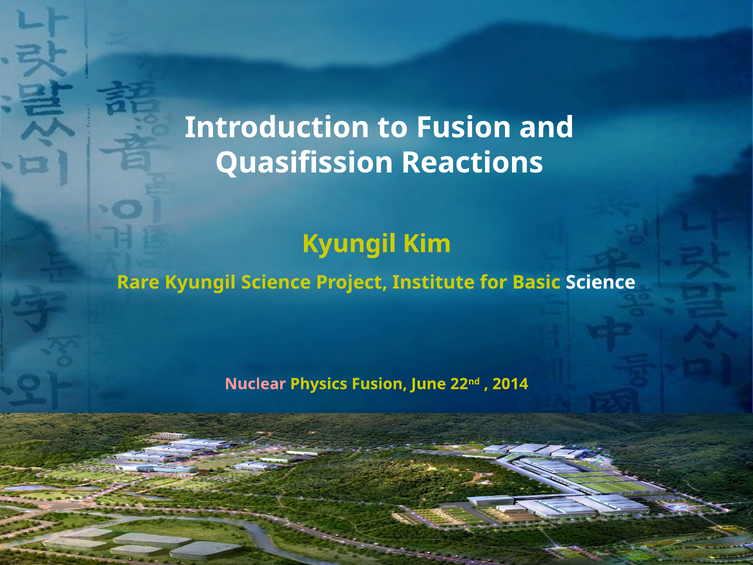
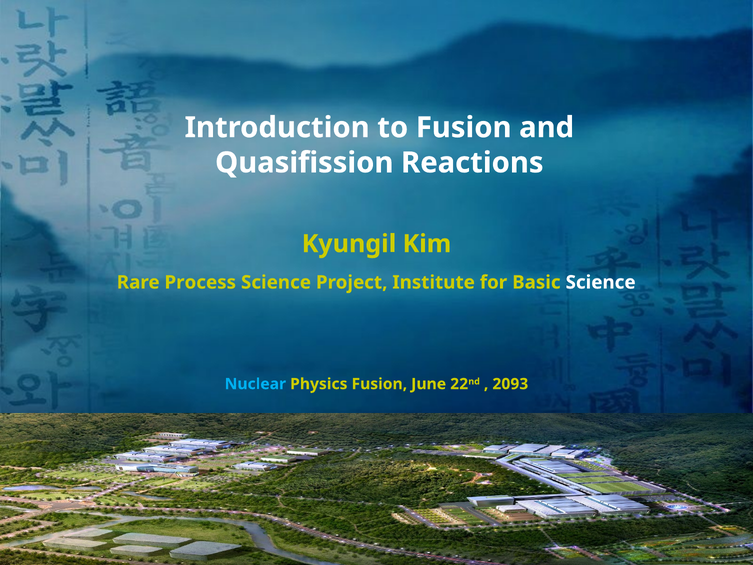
Rare Kyungil: Kyungil -> Process
Nuclear colour: pink -> light blue
2014: 2014 -> 2093
